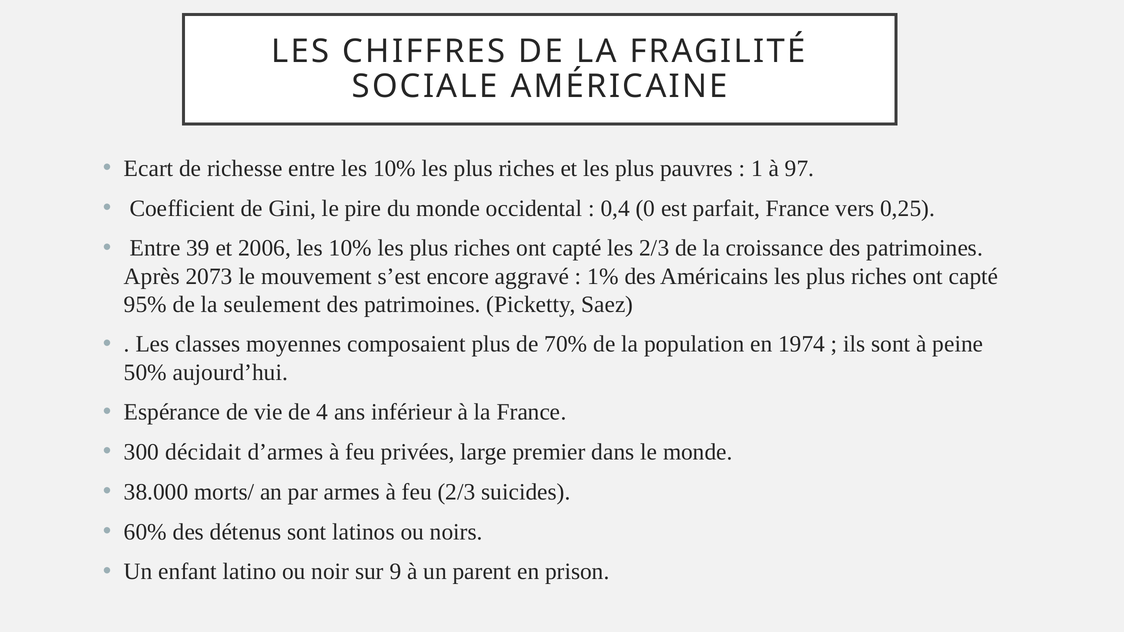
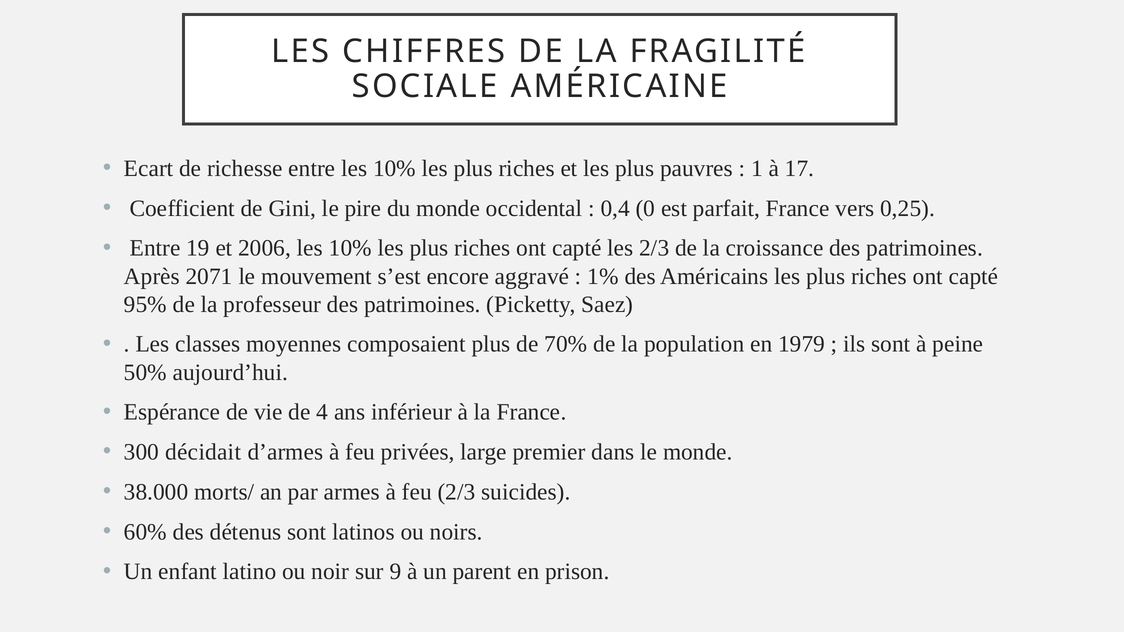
97: 97 -> 17
39: 39 -> 19
2073: 2073 -> 2071
seulement: seulement -> professeur
1974: 1974 -> 1979
